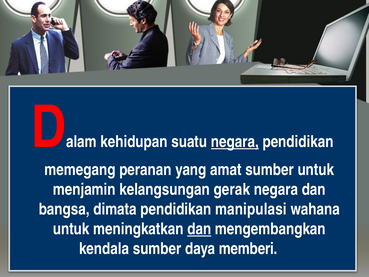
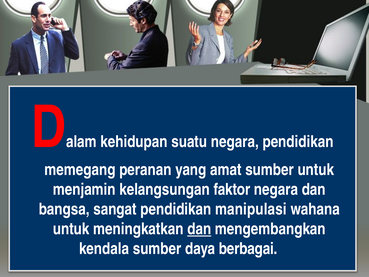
negara at (235, 141) underline: present -> none
gerak: gerak -> faktor
dimata: dimata -> sangat
memberi: memberi -> berbagai
